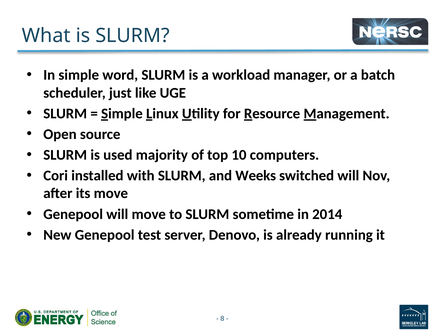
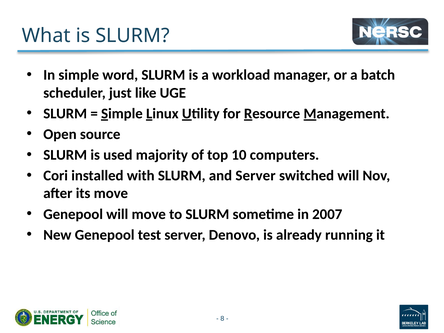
and Weeks: Weeks -> Server
2014: 2014 -> 2007
